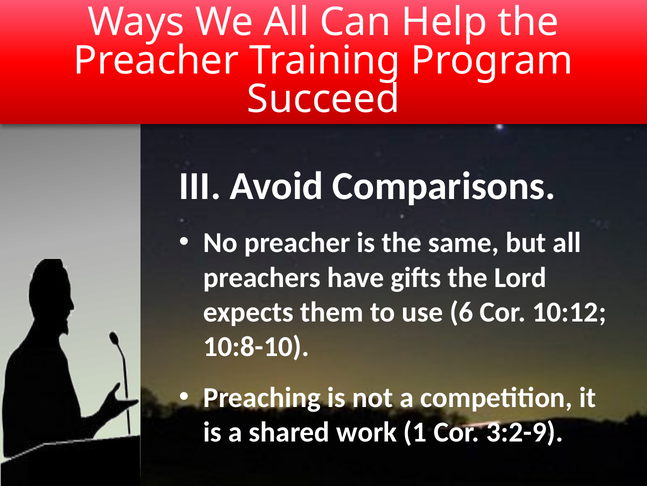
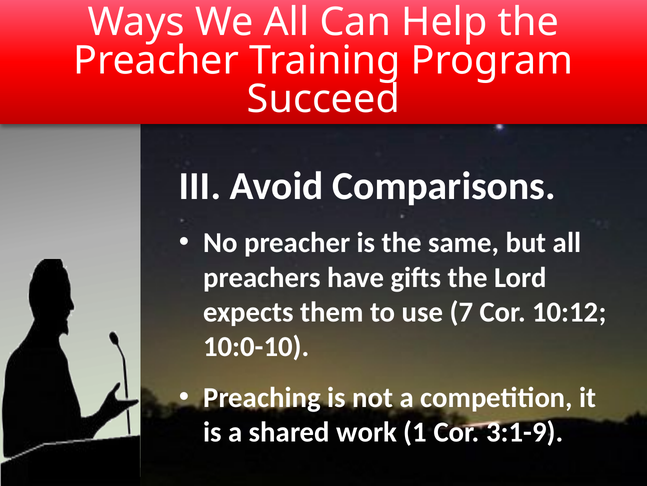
6: 6 -> 7
10:8-10: 10:8-10 -> 10:0-10
3:2-9: 3:2-9 -> 3:1-9
